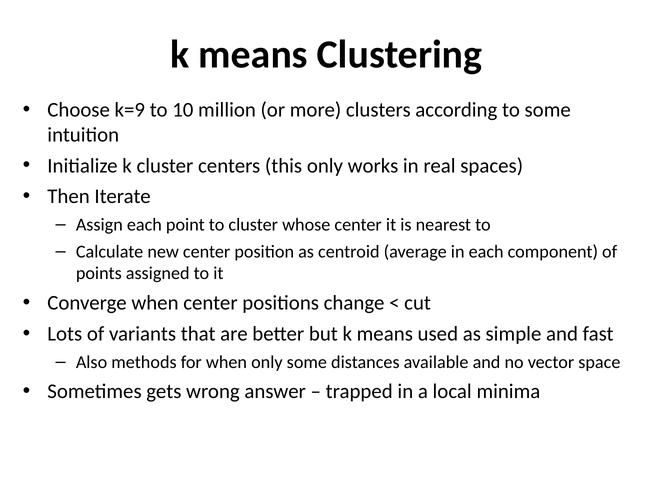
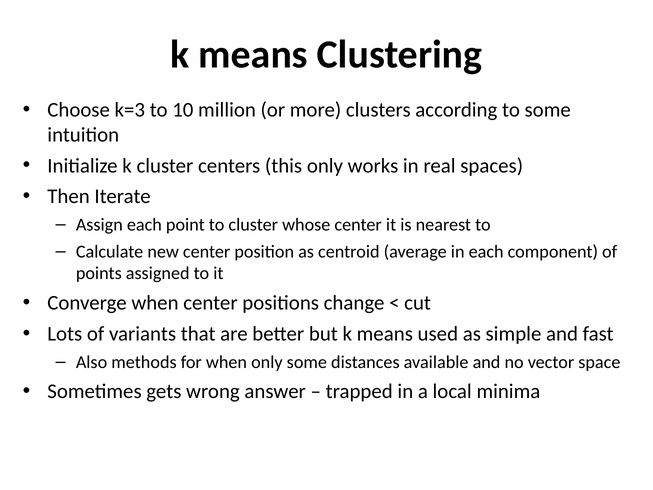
k=9: k=9 -> k=3
